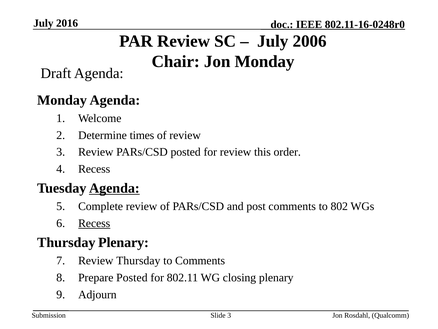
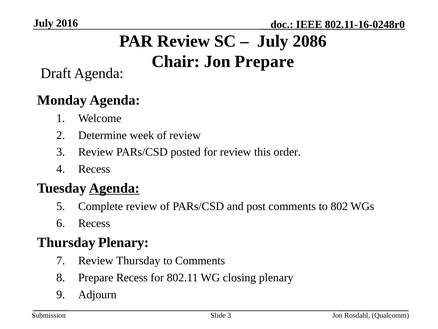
2006: 2006 -> 2086
Jon Monday: Monday -> Prepare
times: times -> week
Recess at (94, 223) underline: present -> none
Prepare Posted: Posted -> Recess
